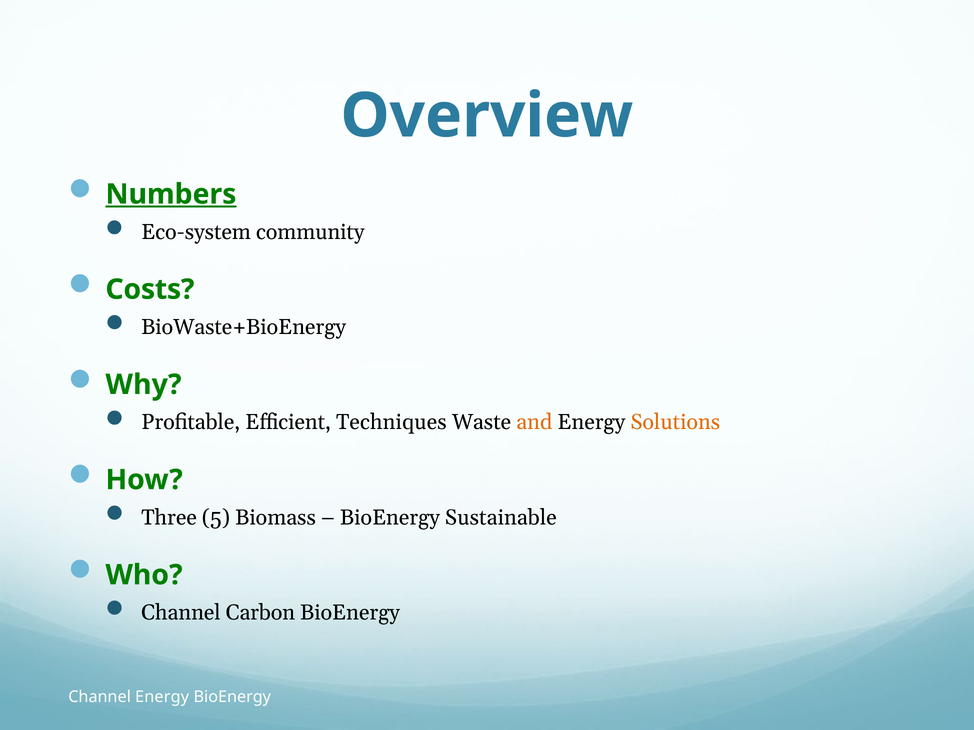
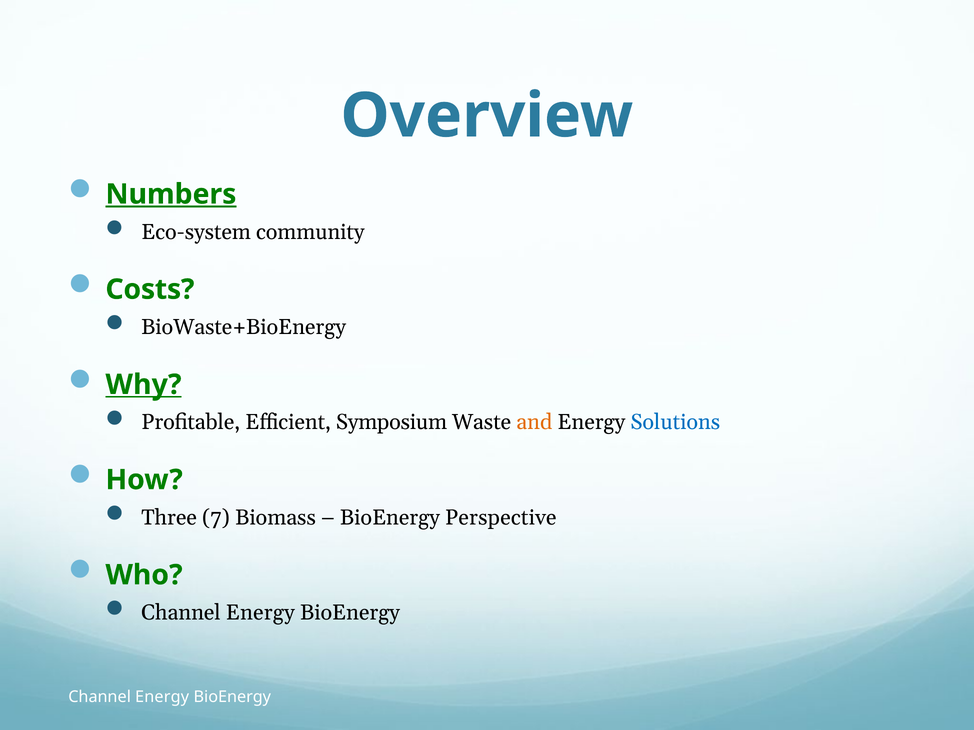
Why underline: none -> present
Techniques: Techniques -> Symposium
Solutions colour: orange -> blue
5: 5 -> 7
Sustainable: Sustainable -> Perspective
Carbon at (260, 613): Carbon -> Energy
